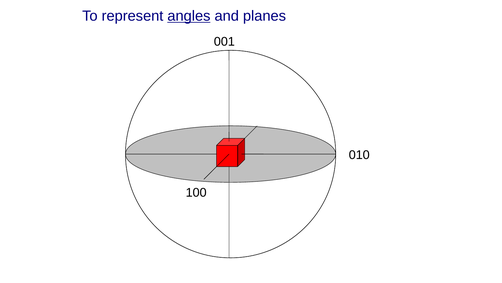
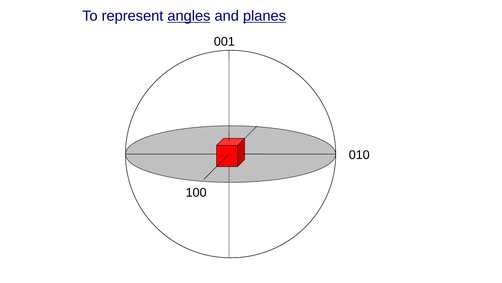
planes underline: none -> present
